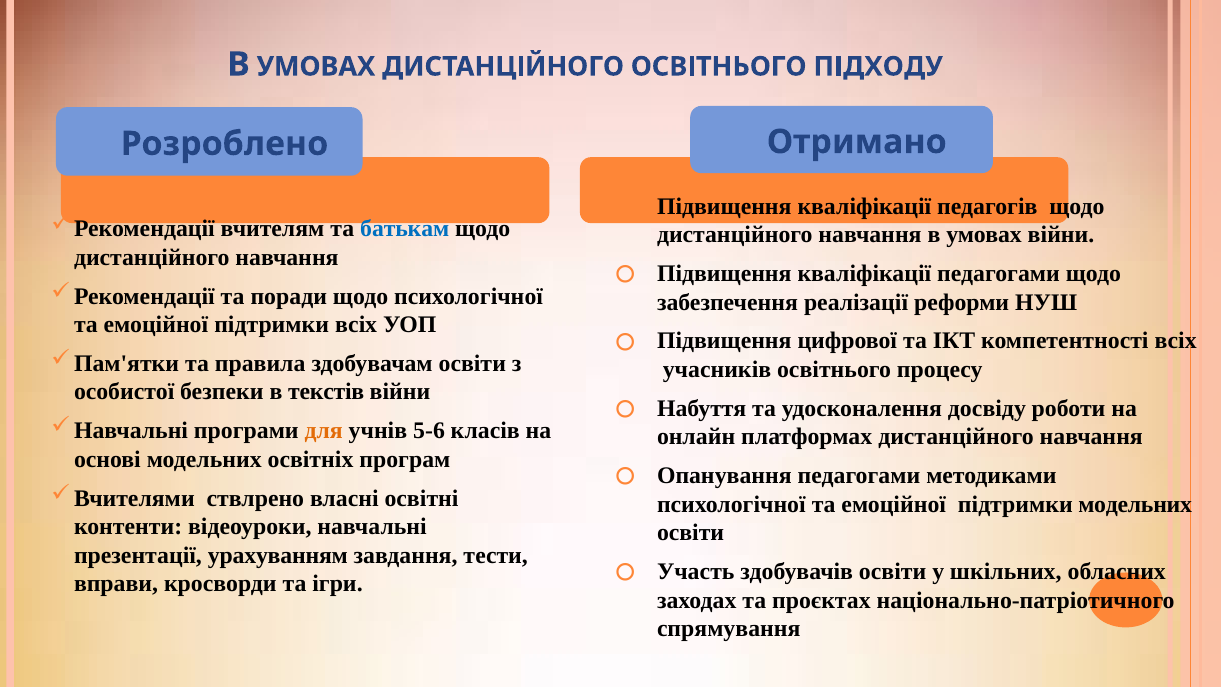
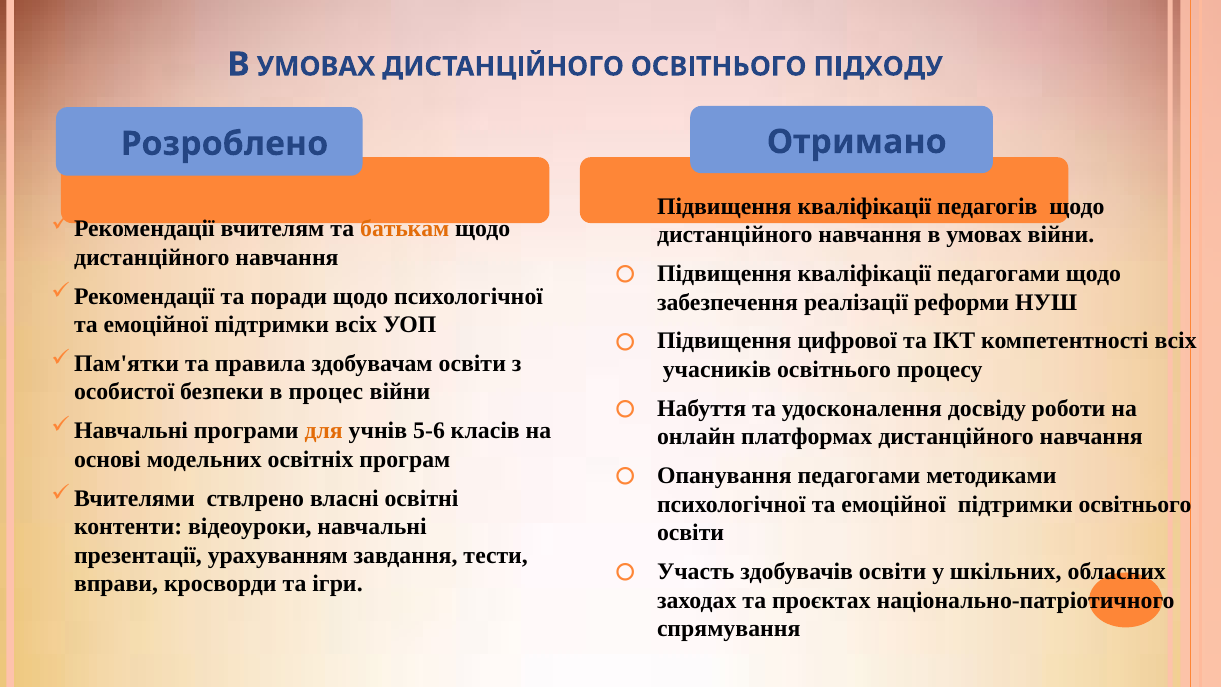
батькам colour: blue -> orange
текстів: текстів -> процес
підтримки модельних: модельних -> освітнього
